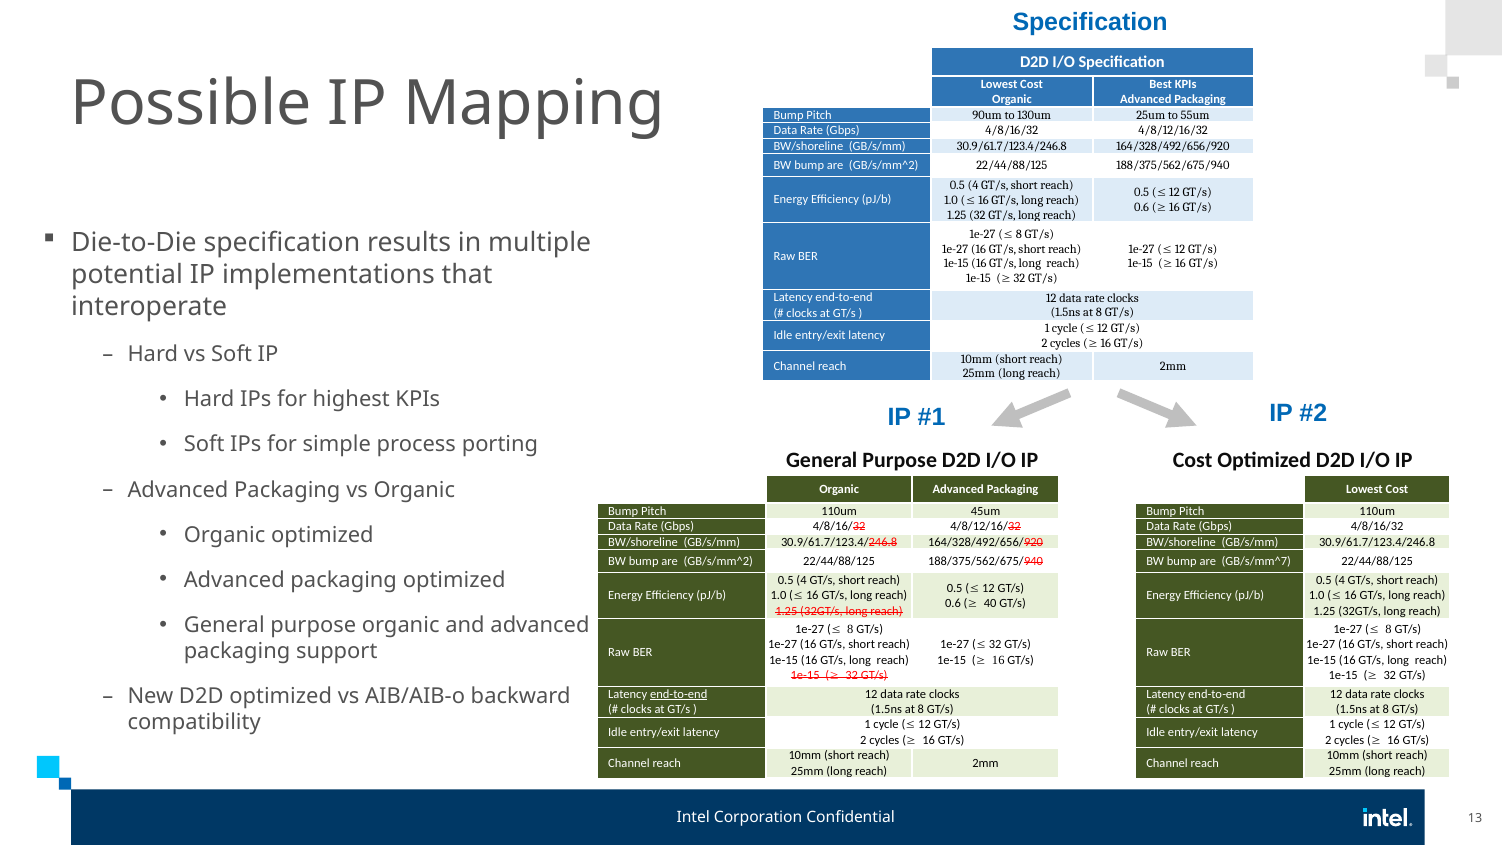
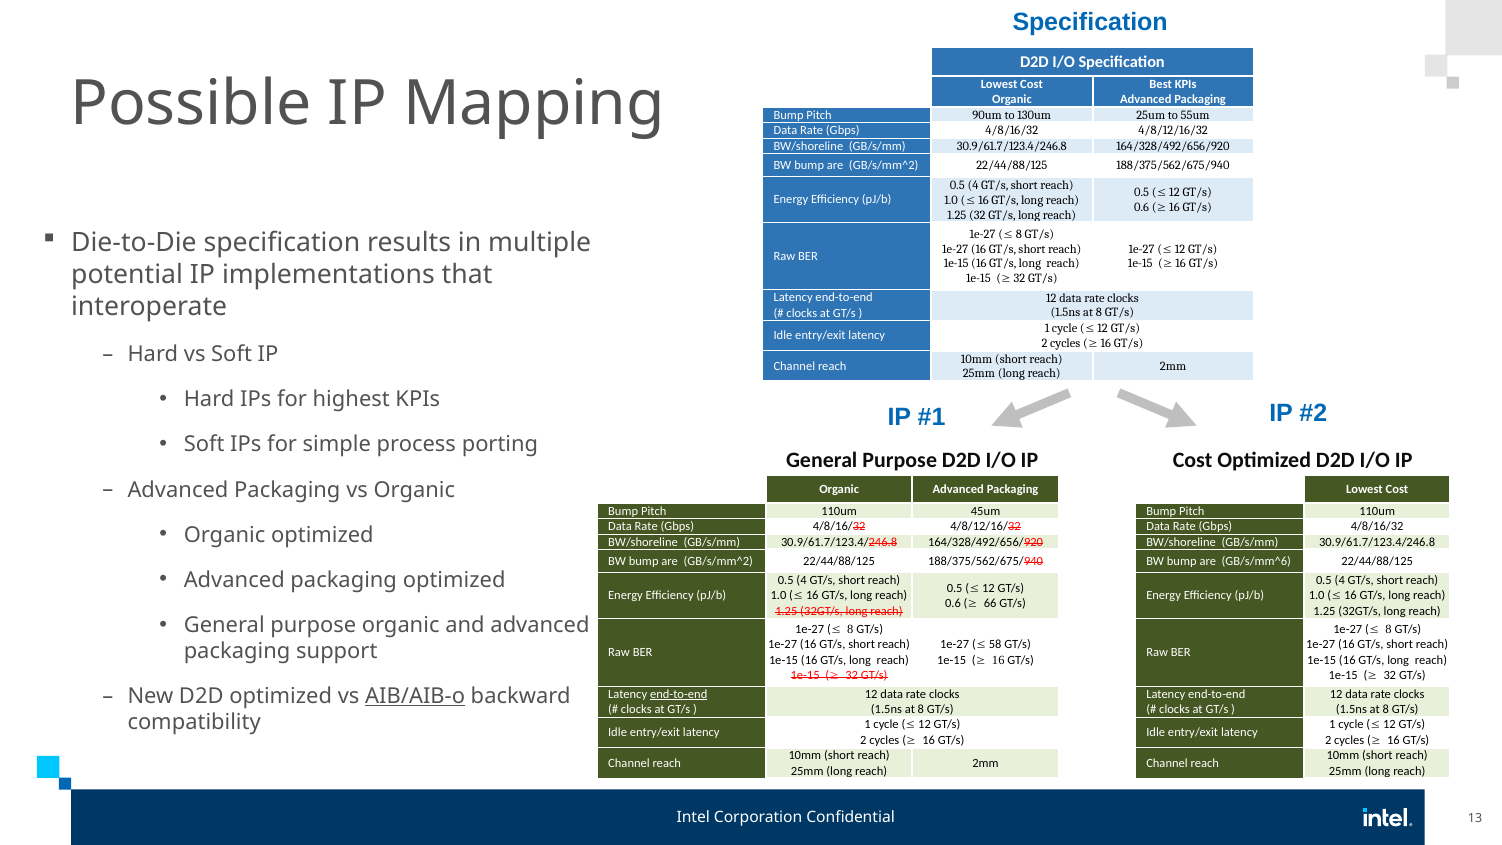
GB/s/mm^7: GB/s/mm^7 -> GB/s/mm^6
40: 40 -> 66
32 at (995, 645): 32 -> 58
AIB/AIB-o underline: none -> present
